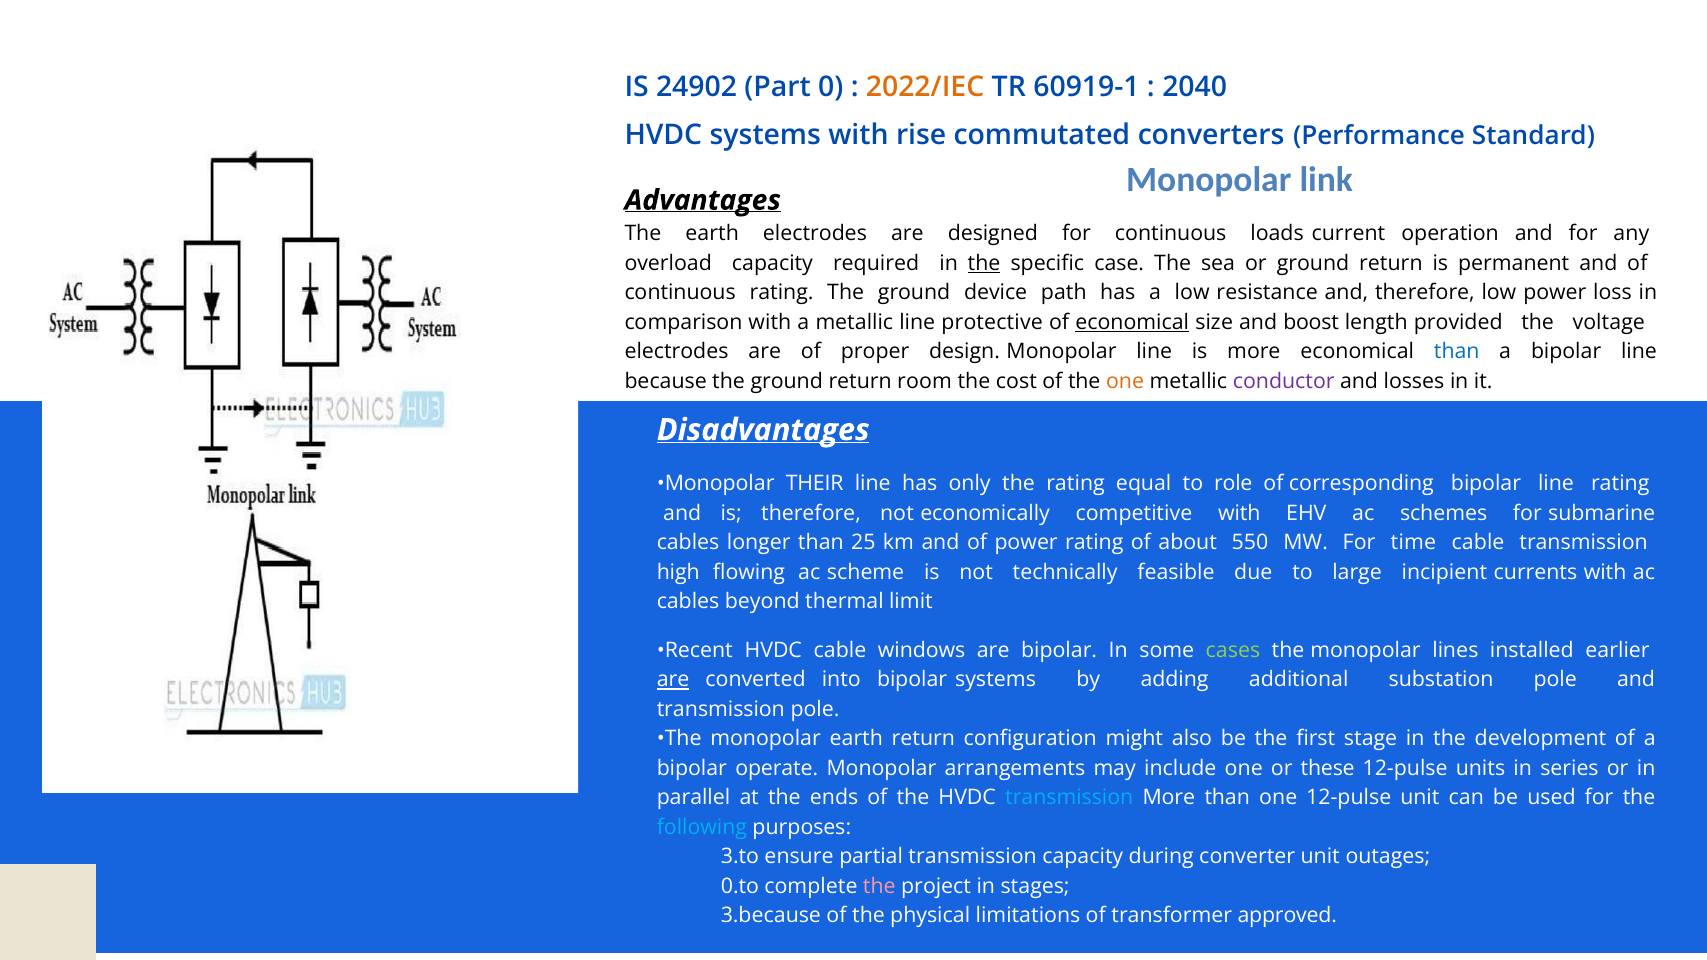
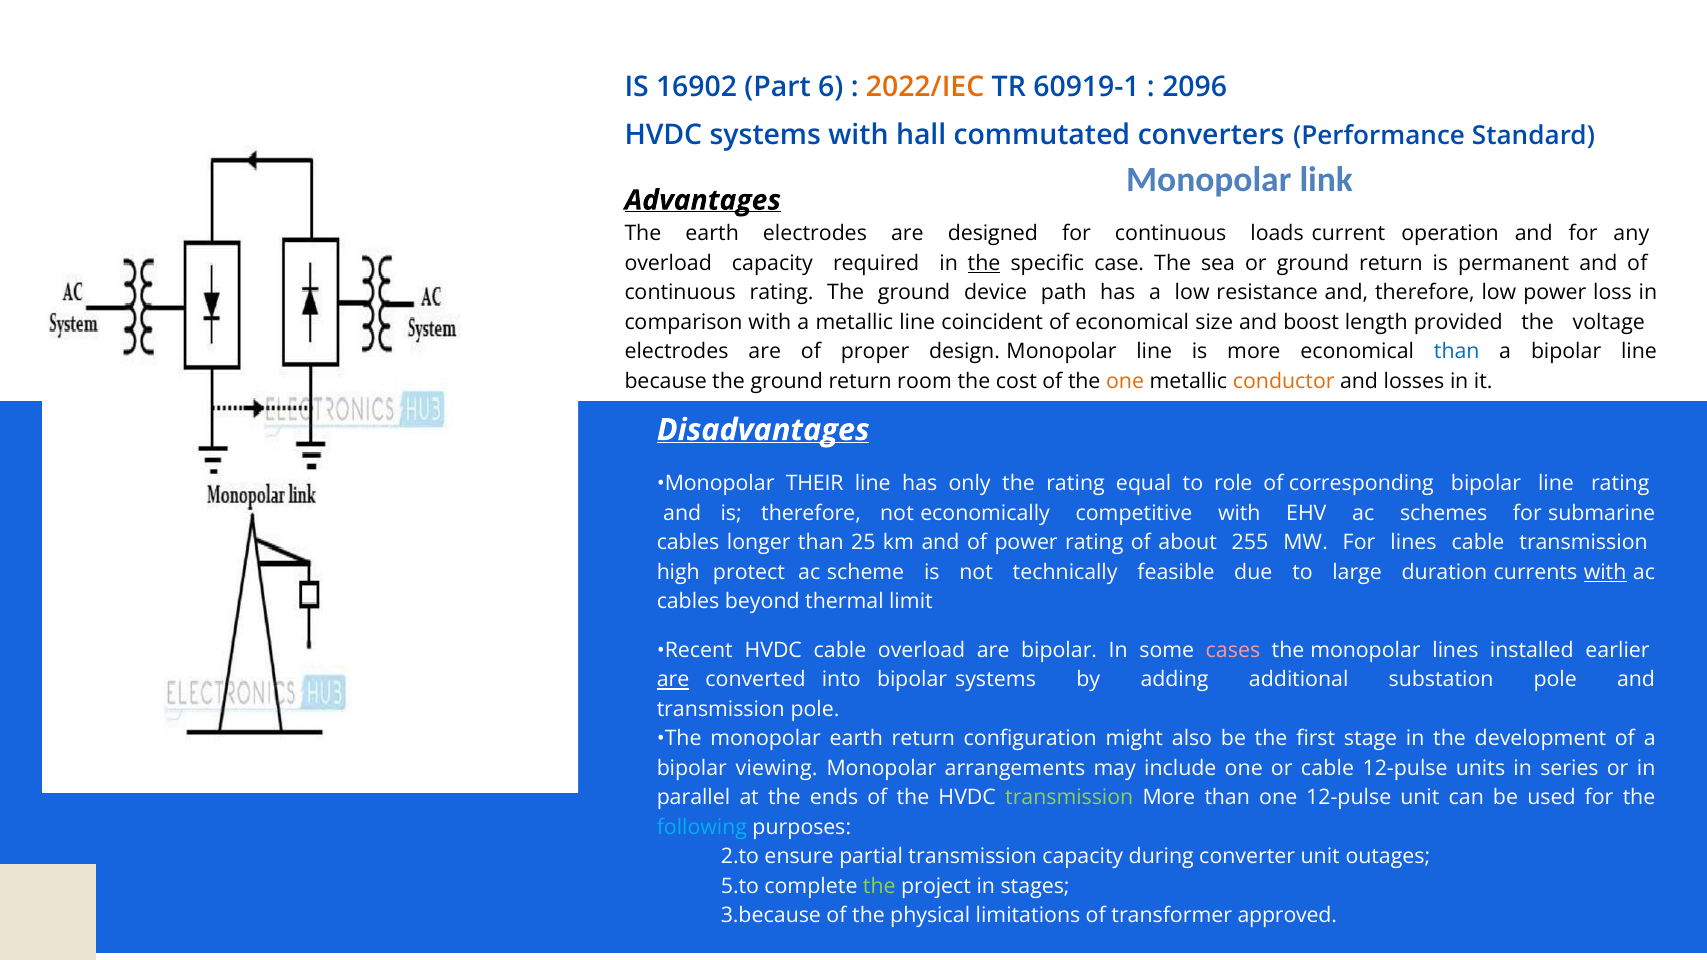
24902: 24902 -> 16902
0: 0 -> 6
2040: 2040 -> 2096
rise: rise -> hall
protective: protective -> coincident
economical at (1132, 322) underline: present -> none
conductor colour: purple -> orange
550: 550 -> 255
For time: time -> lines
flowing: flowing -> protect
incipient: incipient -> duration
with at (1605, 573) underline: none -> present
cable windows: windows -> overload
cases colour: light green -> pink
operate: operate -> viewing
or these: these -> cable
transmission at (1069, 798) colour: light blue -> light green
3.to: 3.to -> 2.to
0.to: 0.to -> 5.to
the at (879, 887) colour: pink -> light green
